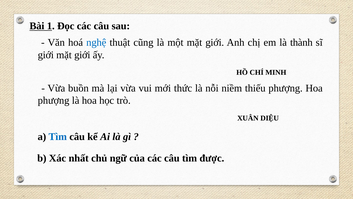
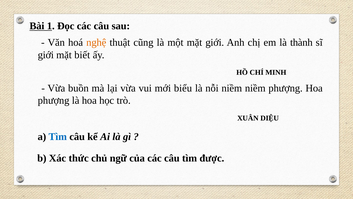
nghệ colour: blue -> orange
giới at (82, 55): giới -> biết
thức: thức -> biểu
niềm thiếu: thiếu -> niềm
nhất: nhất -> thức
